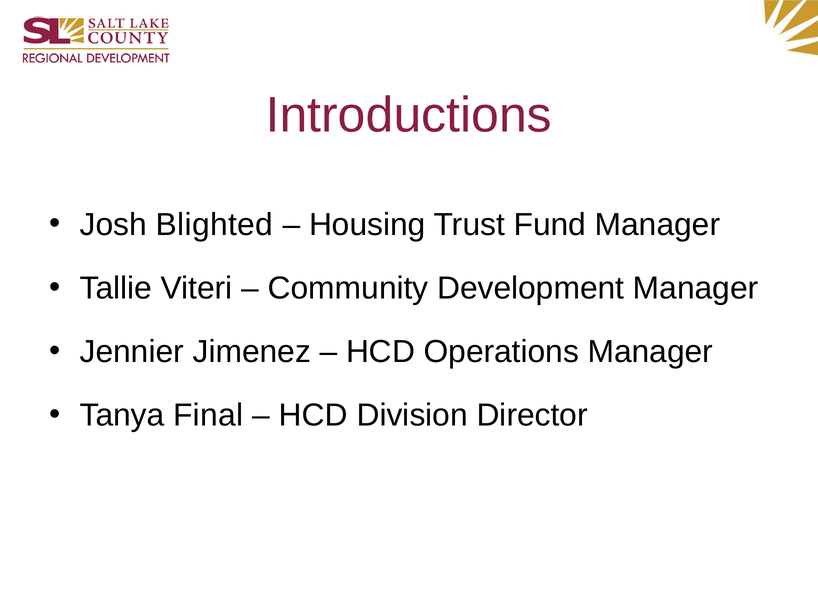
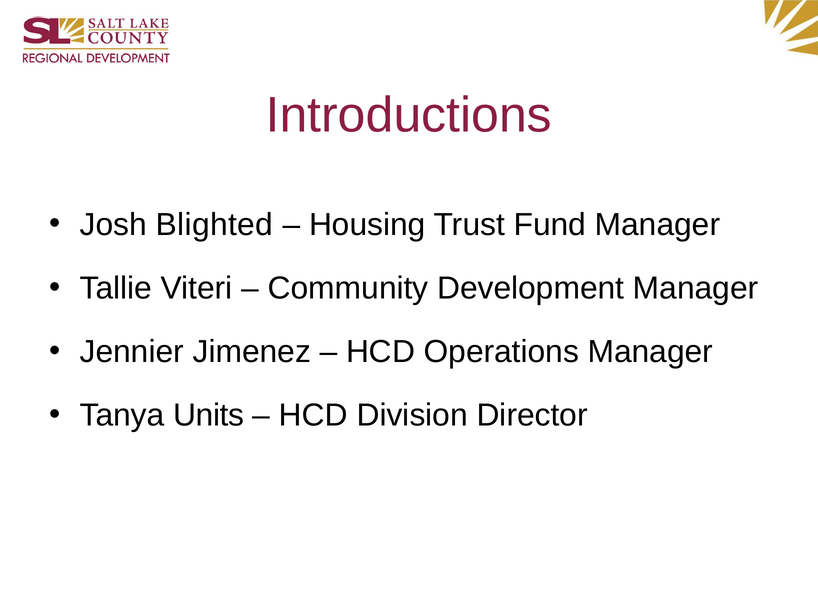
Final: Final -> Units
